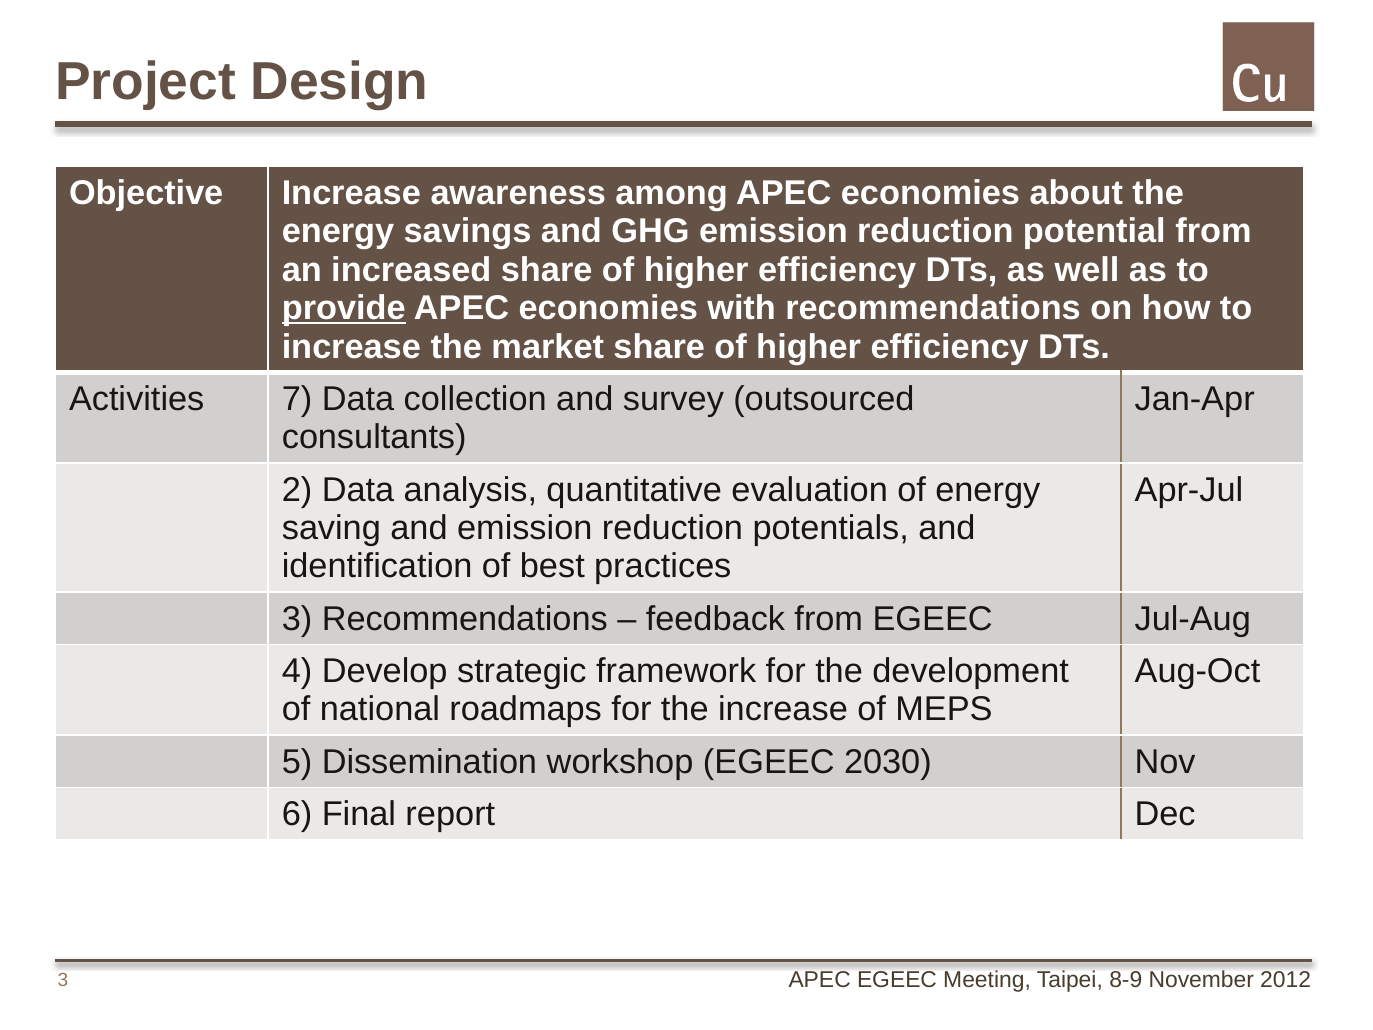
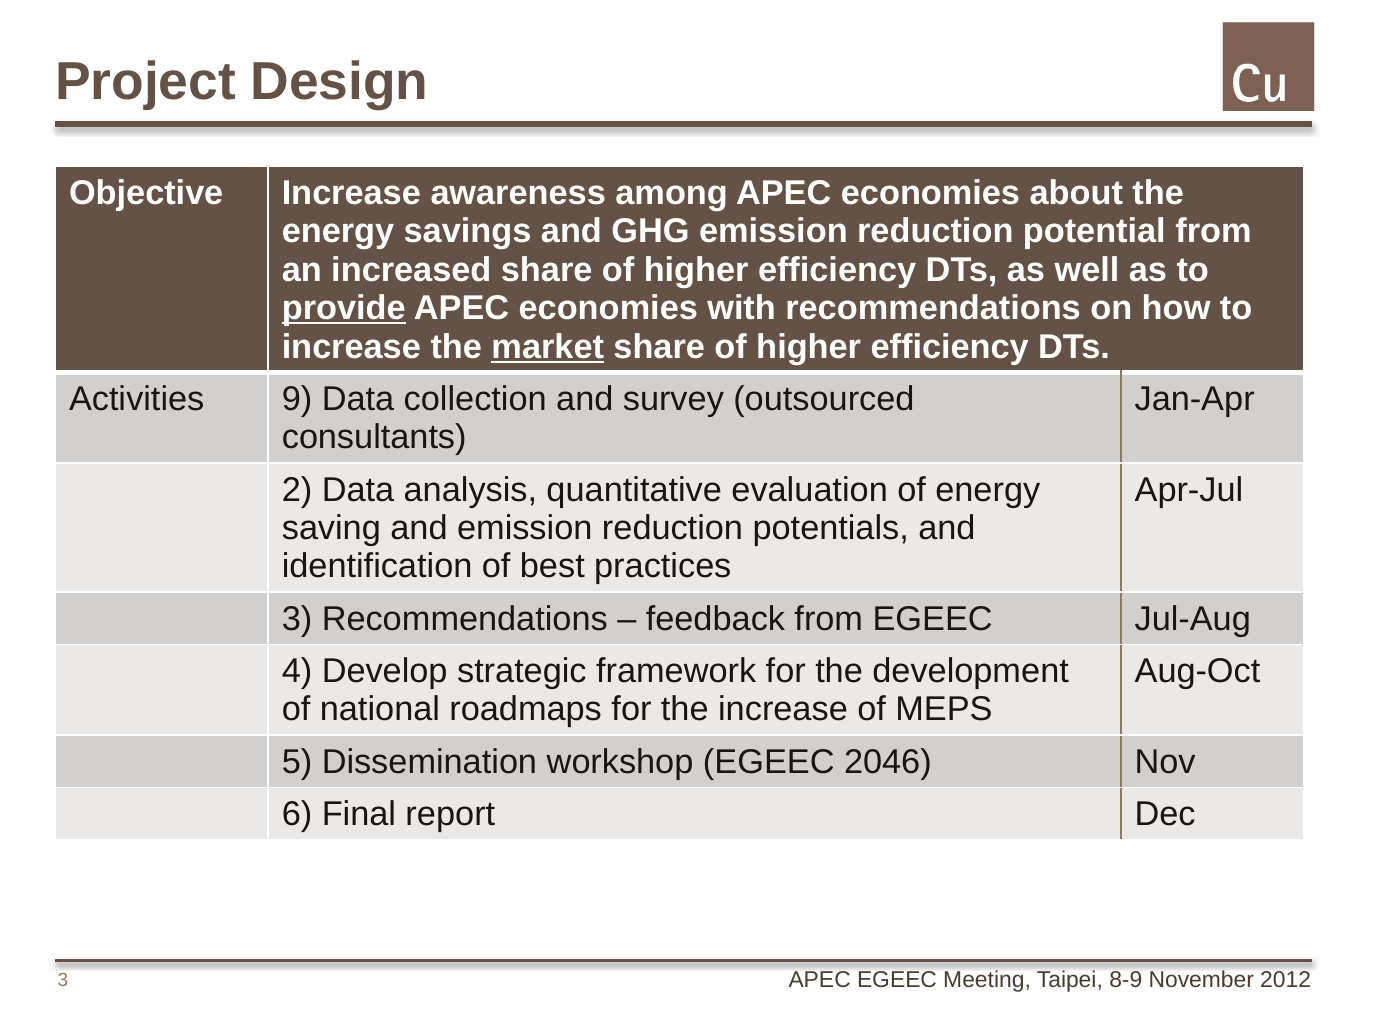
market underline: none -> present
7: 7 -> 9
2030: 2030 -> 2046
